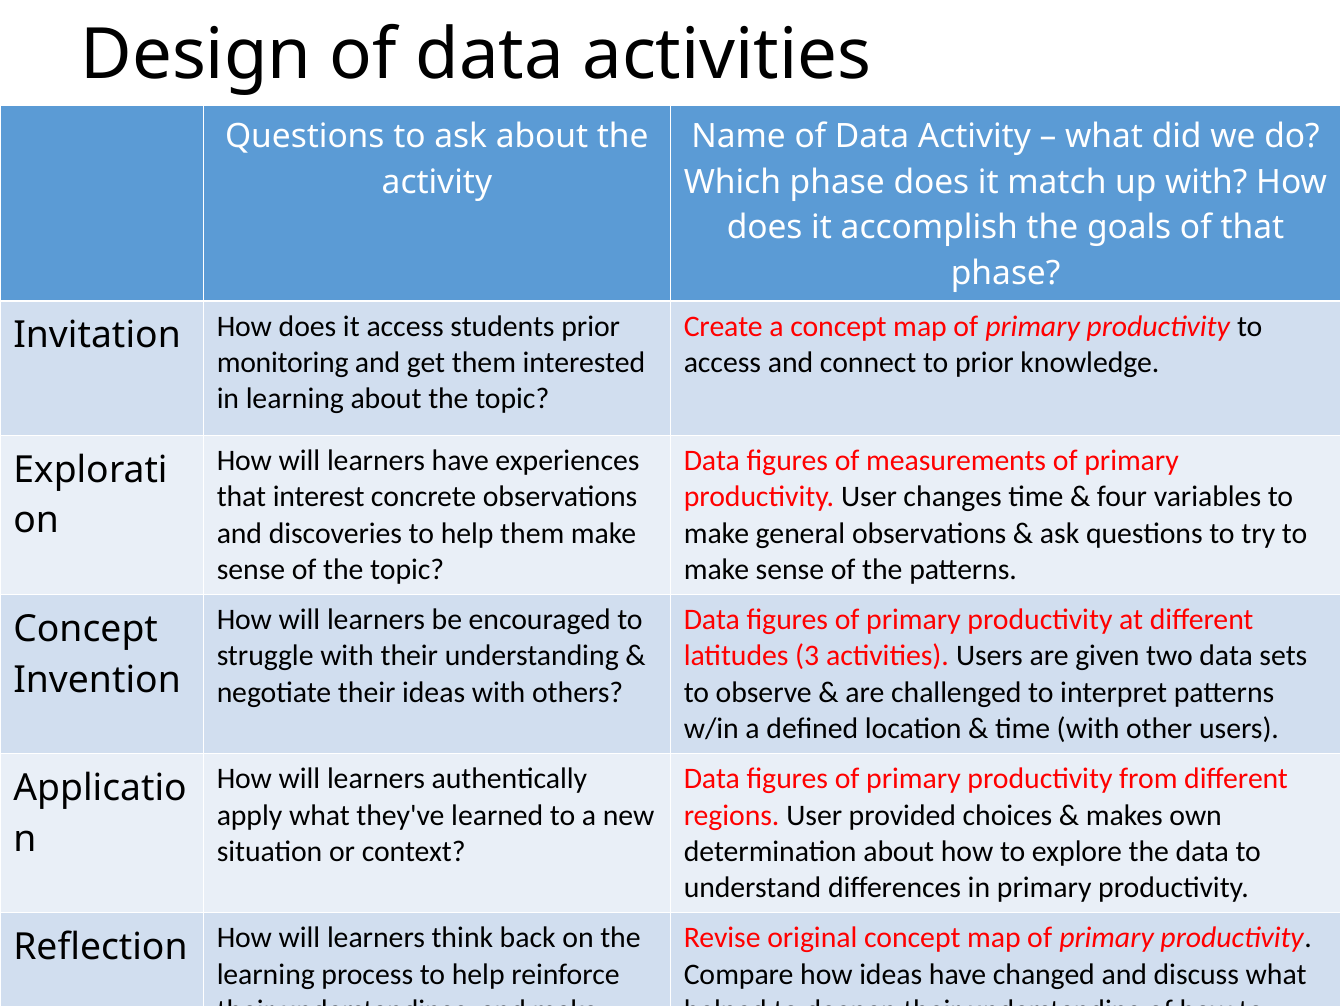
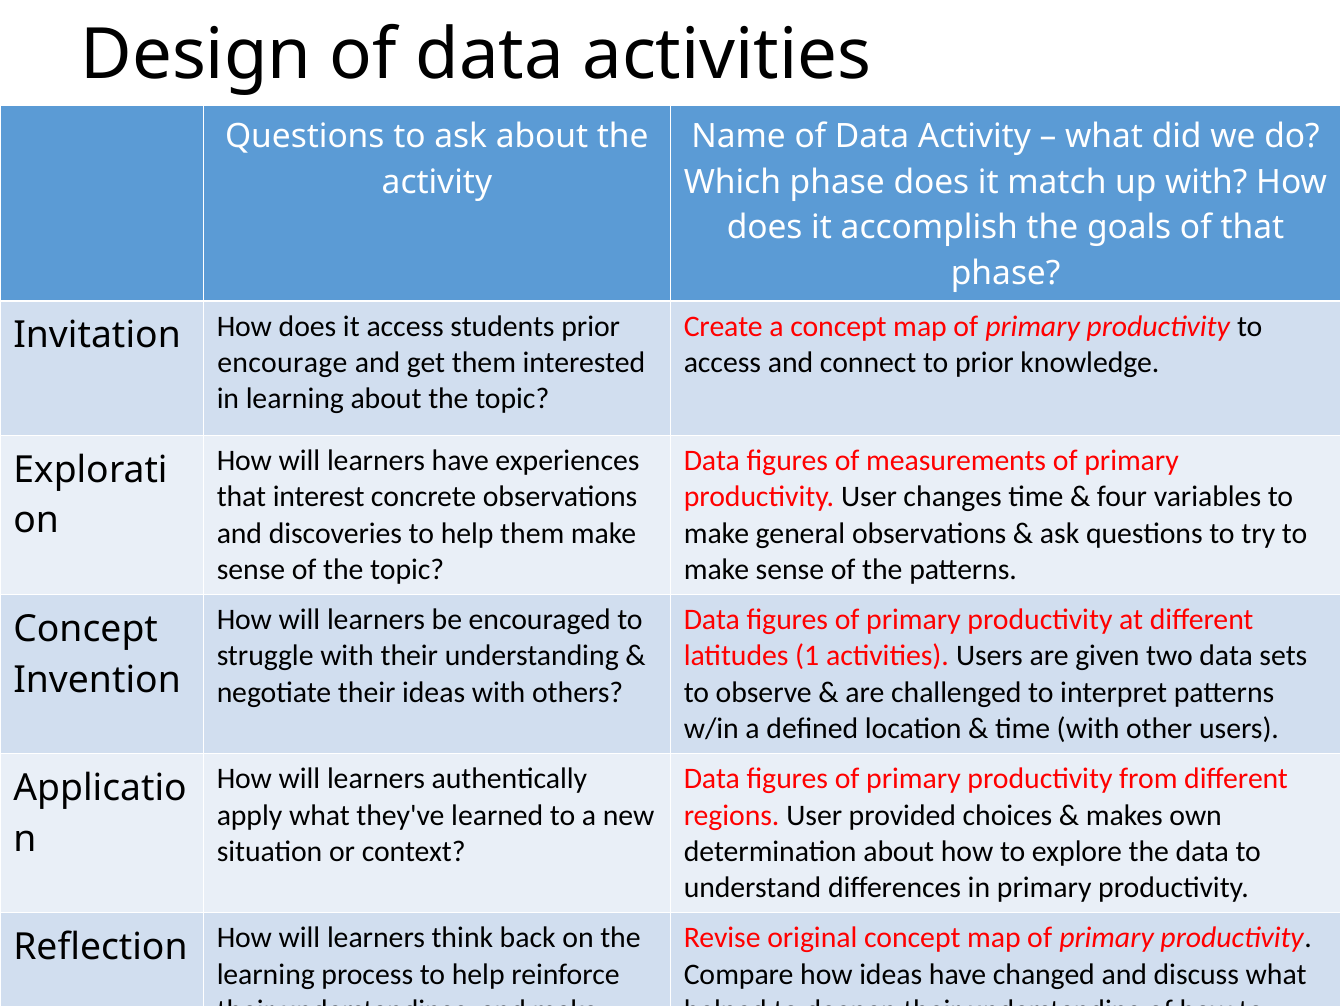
monitoring: monitoring -> encourage
3: 3 -> 1
